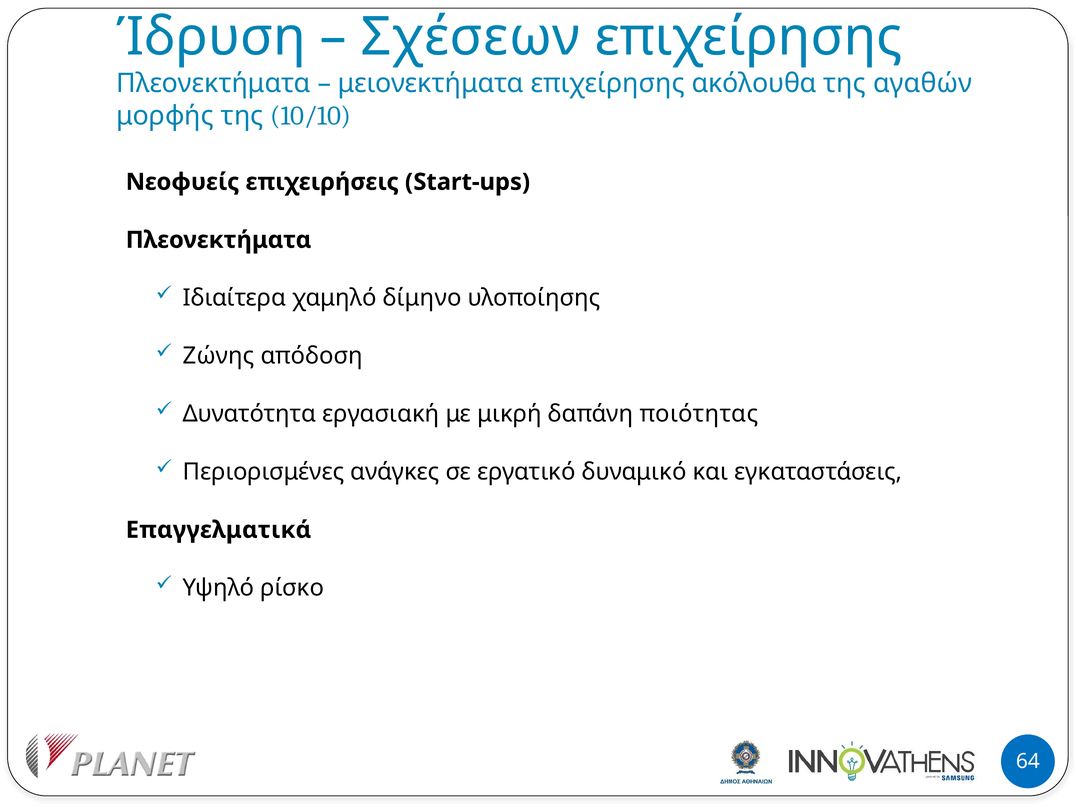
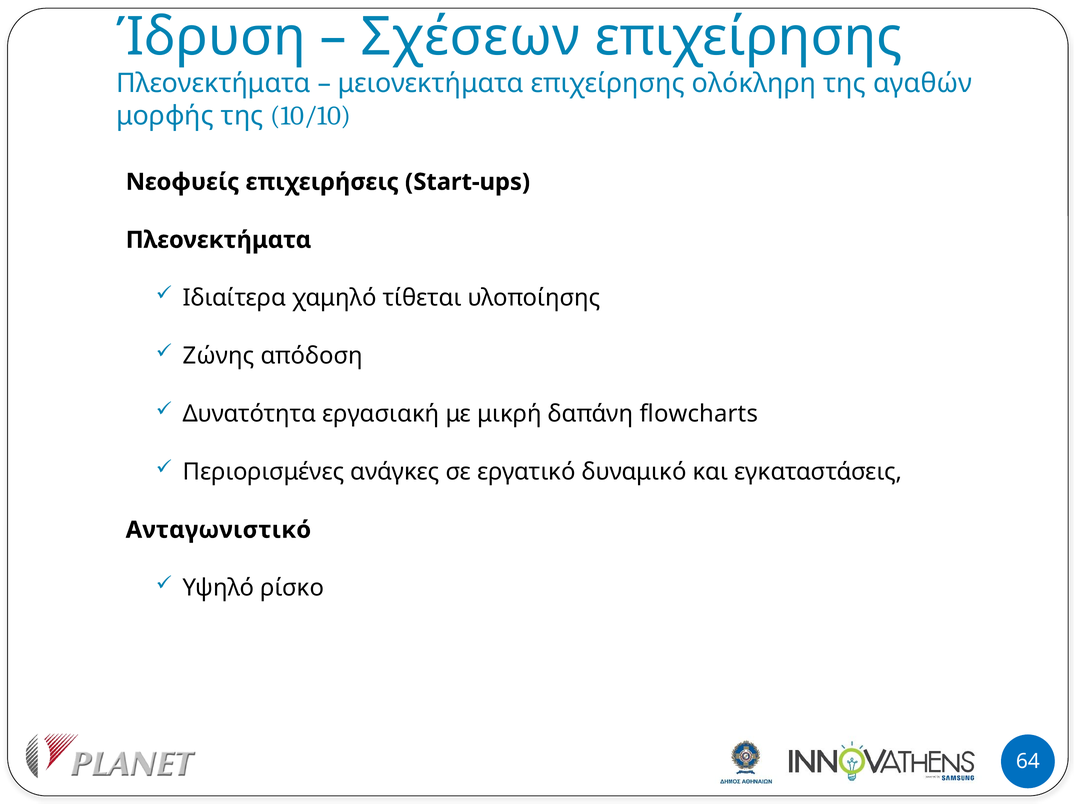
ακόλουθα: ακόλουθα -> ολόκληρη
δίμηνο: δίμηνο -> τίθεται
ποιότητας: ποιότητας -> flowcharts
Επαγγελματικά: Επαγγελματικά -> Ανταγωνιστικό
